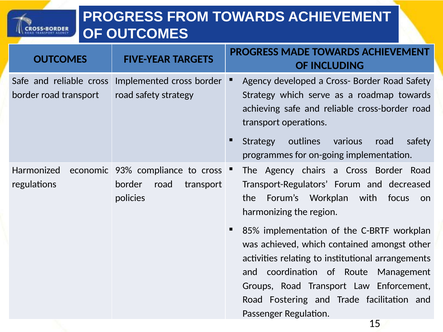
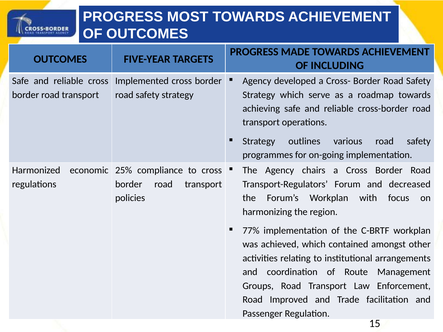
FROM: FROM -> MOST
93%: 93% -> 25%
85%: 85% -> 77%
Fostering: Fostering -> Improved
